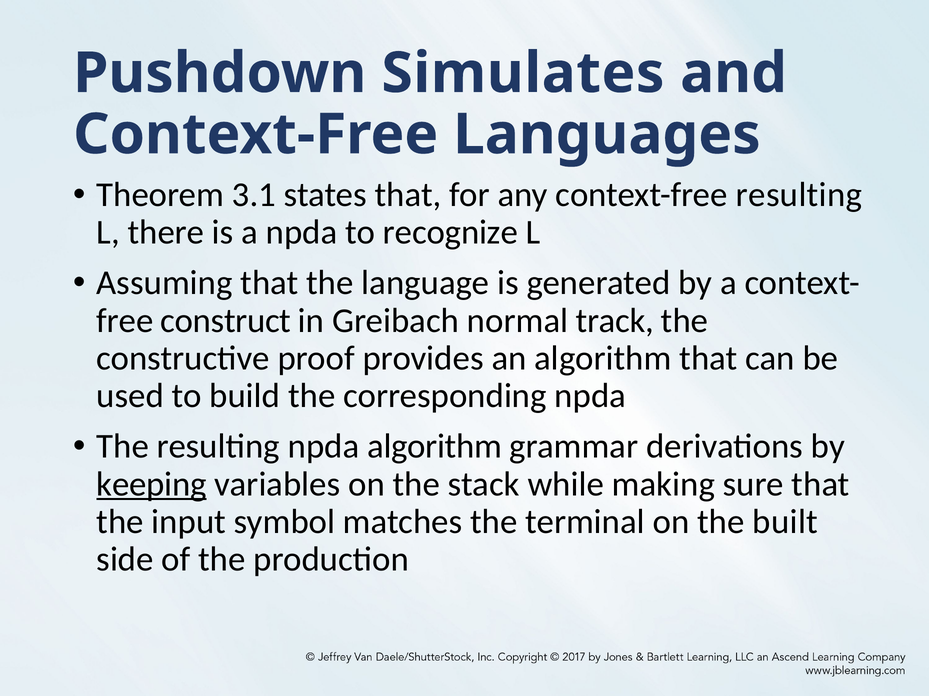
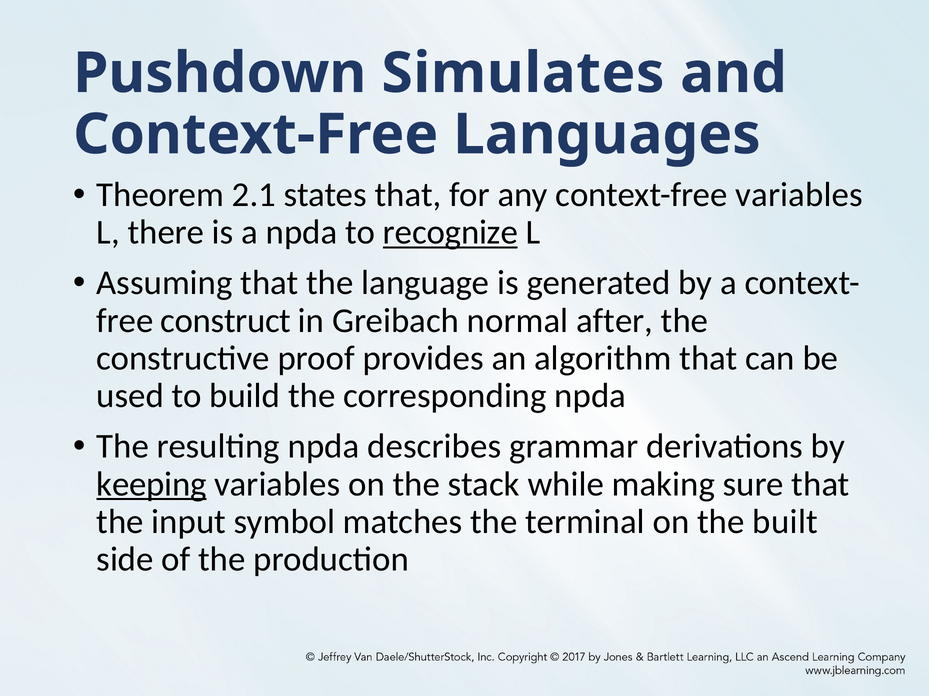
3.1: 3.1 -> 2.1
context-free resulting: resulting -> variables
recognize underline: none -> present
track: track -> after
npda algorithm: algorithm -> describes
